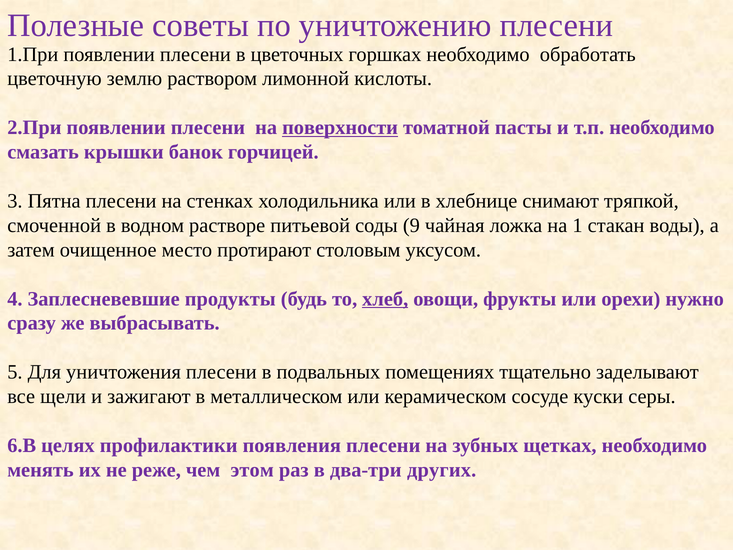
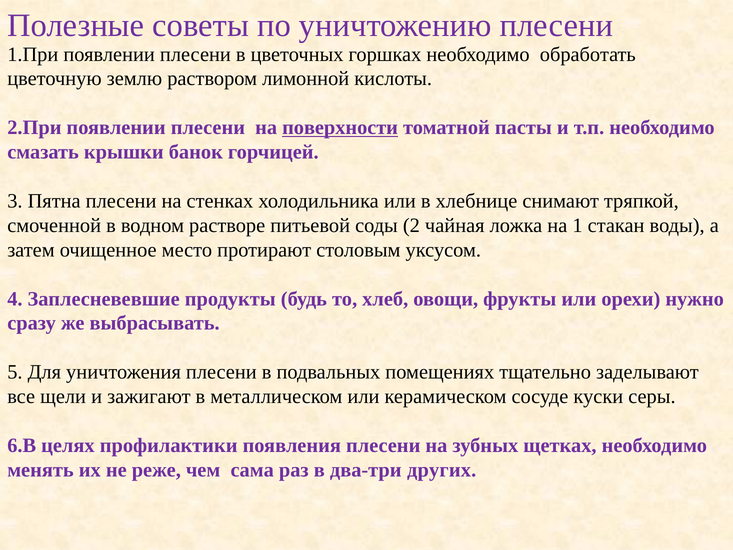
9: 9 -> 2
хлеб underline: present -> none
этом: этом -> сама
